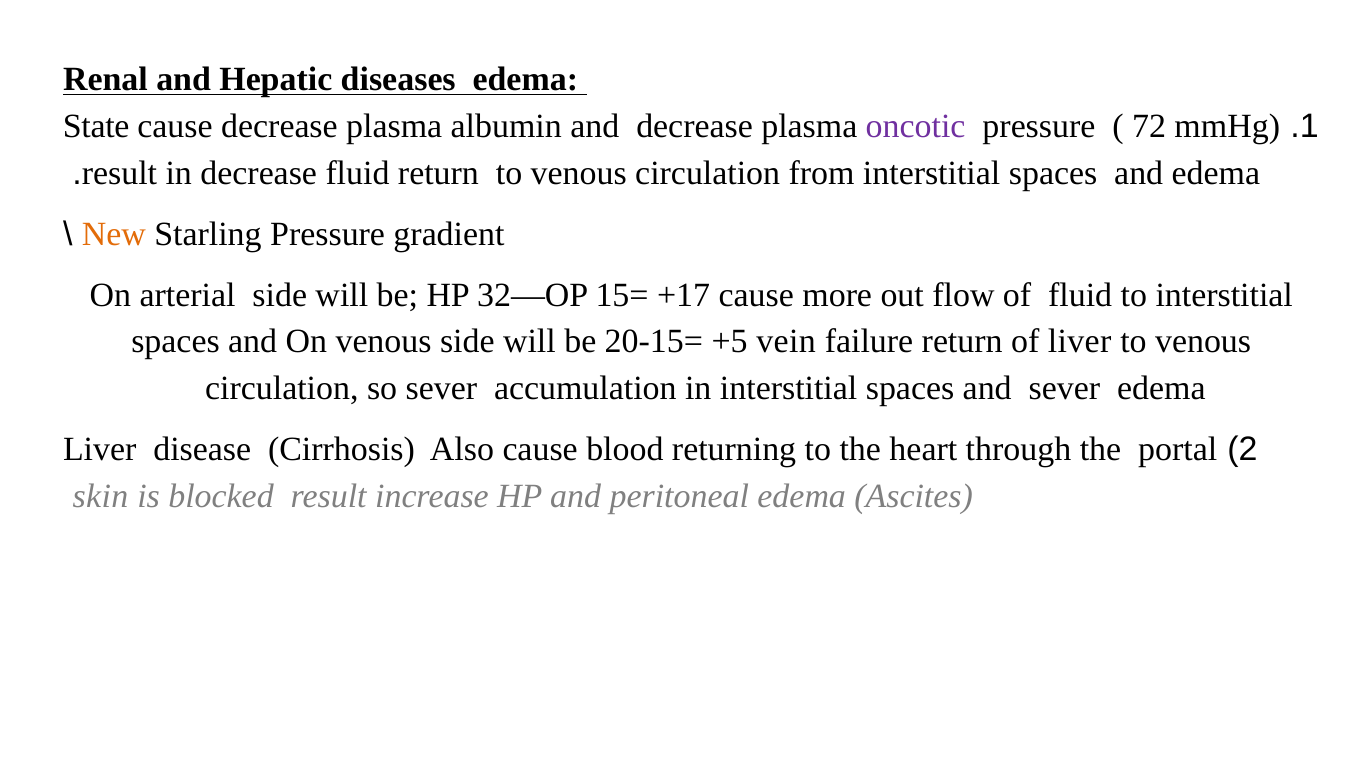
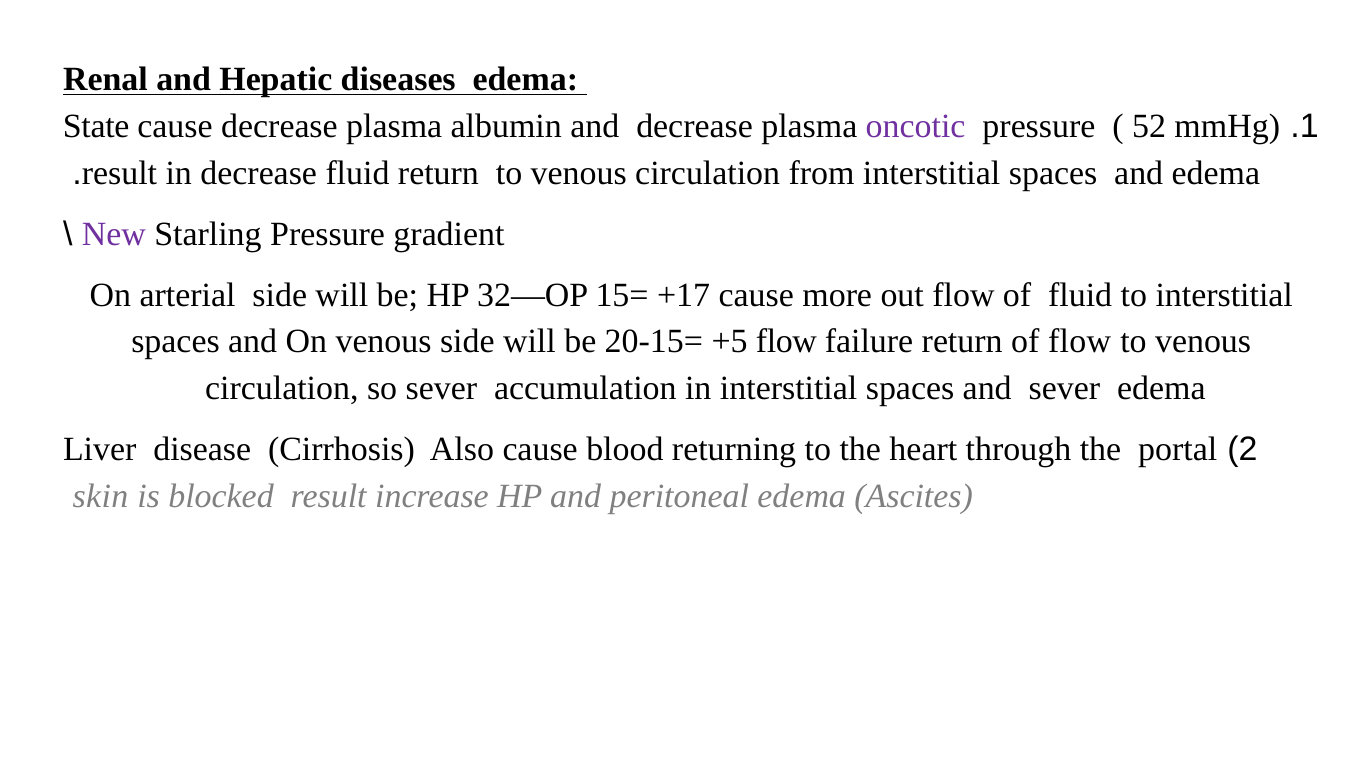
72: 72 -> 52
New colour: orange -> purple
+5 vein: vein -> flow
of liver: liver -> flow
